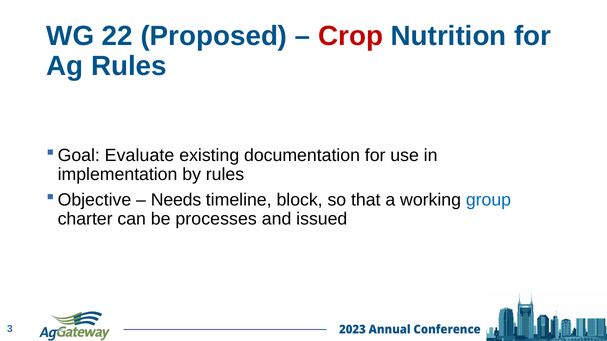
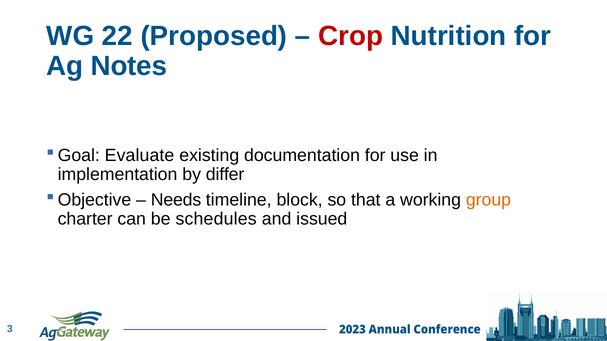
Ag Rules: Rules -> Notes
by rules: rules -> differ
group colour: blue -> orange
processes: processes -> schedules
